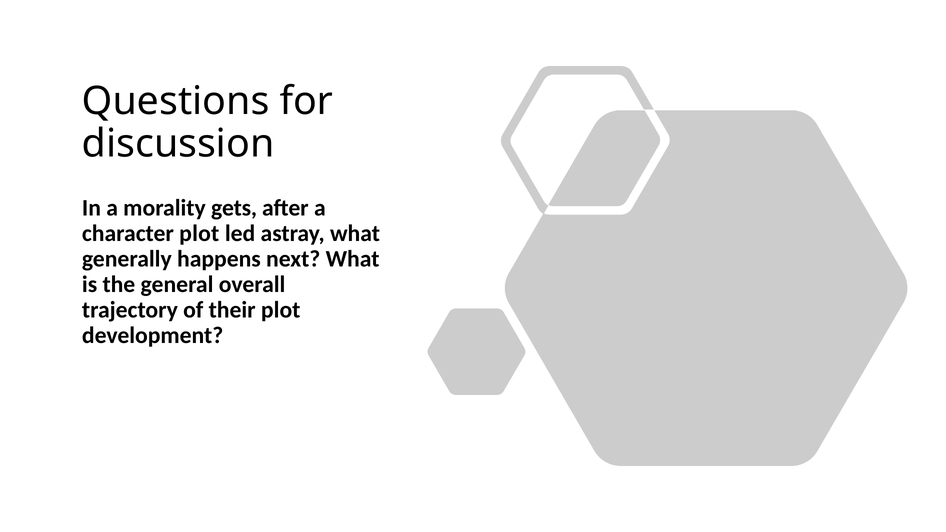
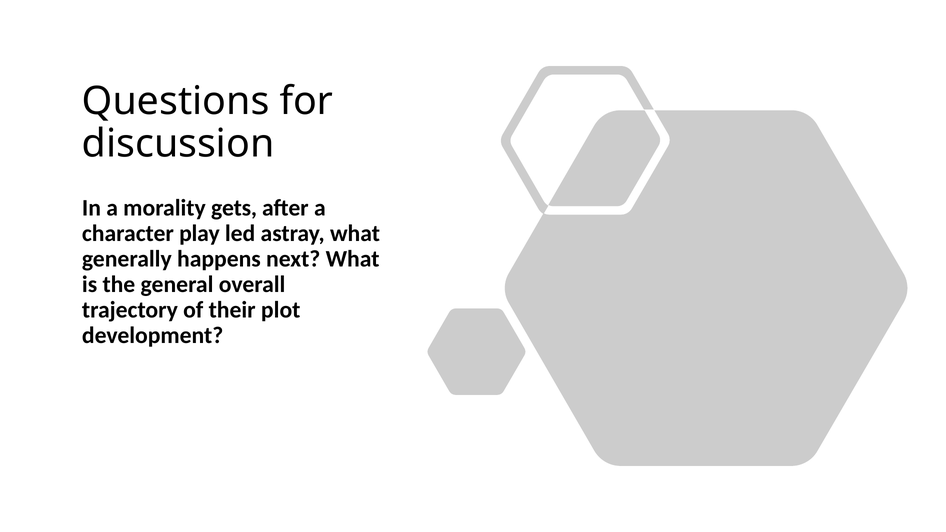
character plot: plot -> play
